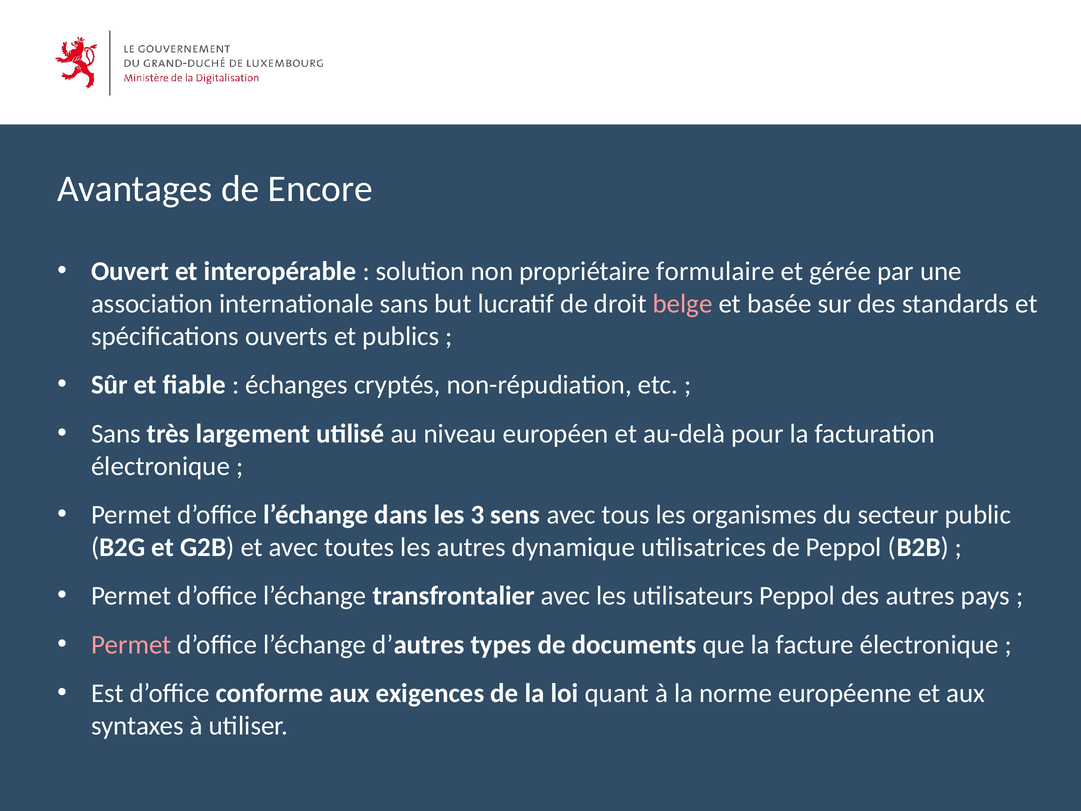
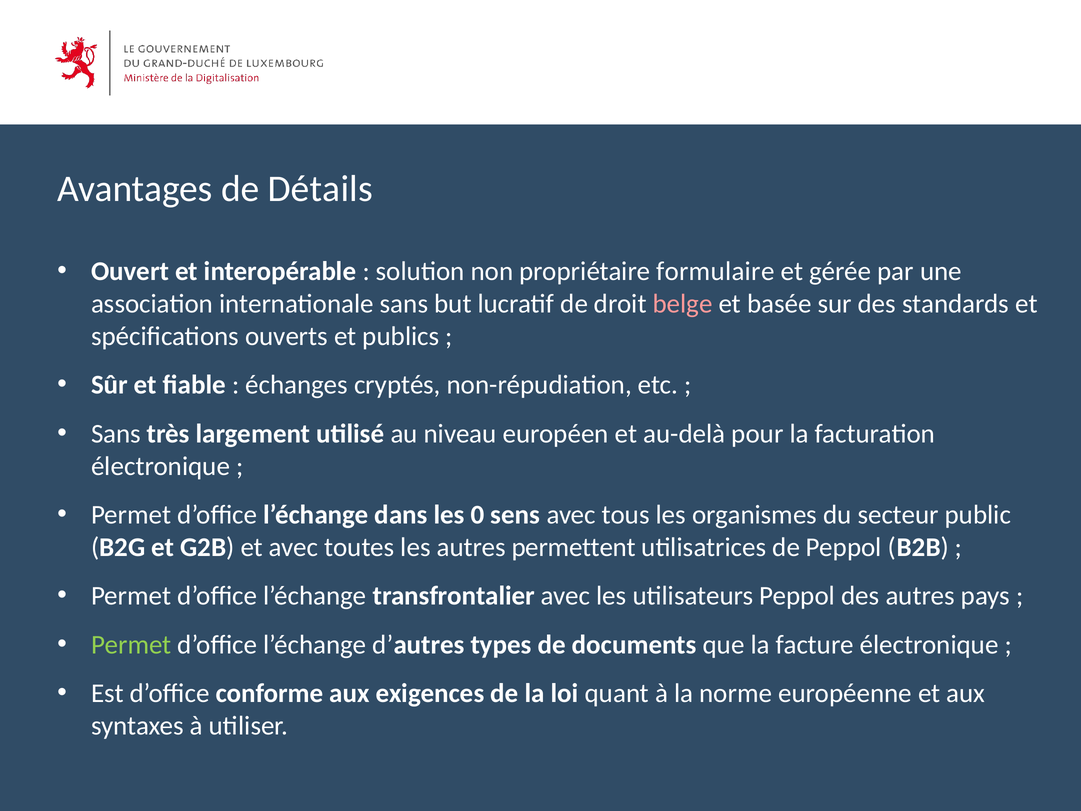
Encore: Encore -> Détails
3: 3 -> 0
dynamique: dynamique -> permettent
Permet at (131, 644) colour: pink -> light green
